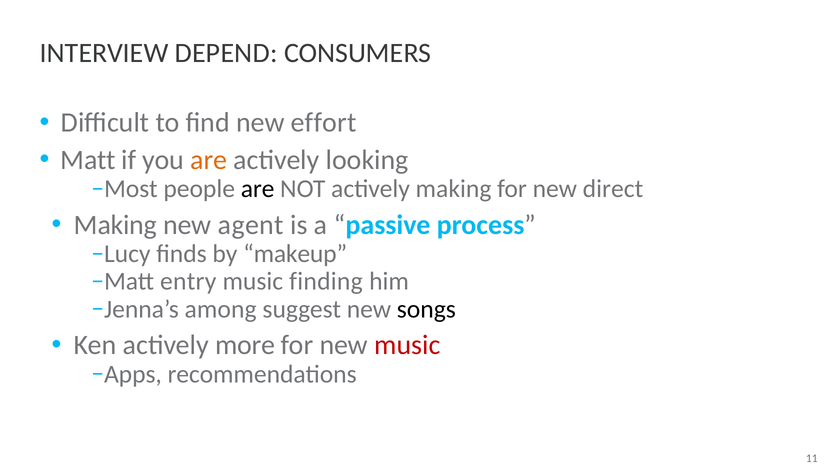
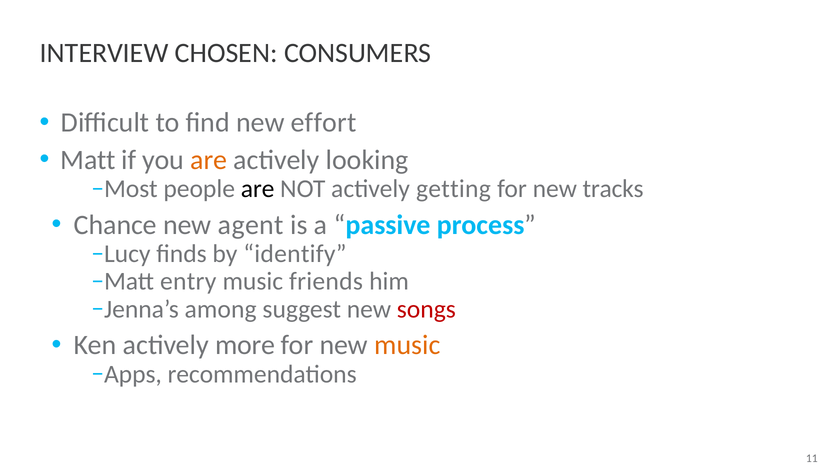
DEPEND: DEPEND -> CHOSEN
actively making: making -> getting
direct: direct -> tracks
Making at (115, 224): Making -> Chance
makeup: makeup -> identify
finding: finding -> friends
songs colour: black -> red
music at (407, 345) colour: red -> orange
